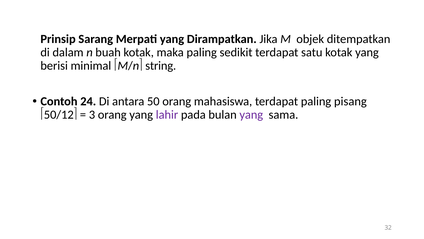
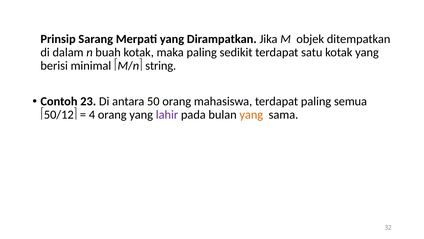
24: 24 -> 23
pisang: pisang -> semua
3: 3 -> 4
yang at (251, 115) colour: purple -> orange
